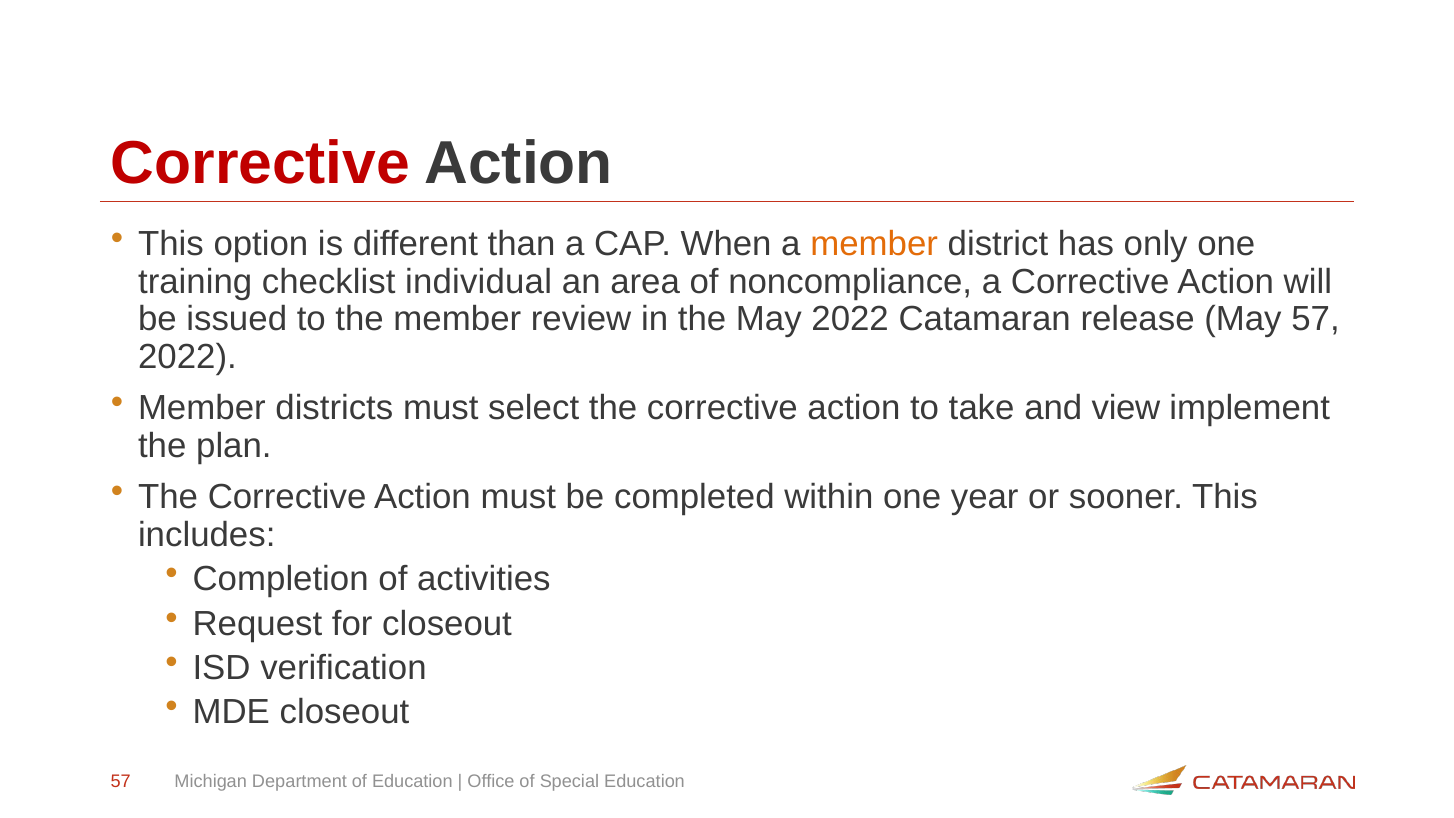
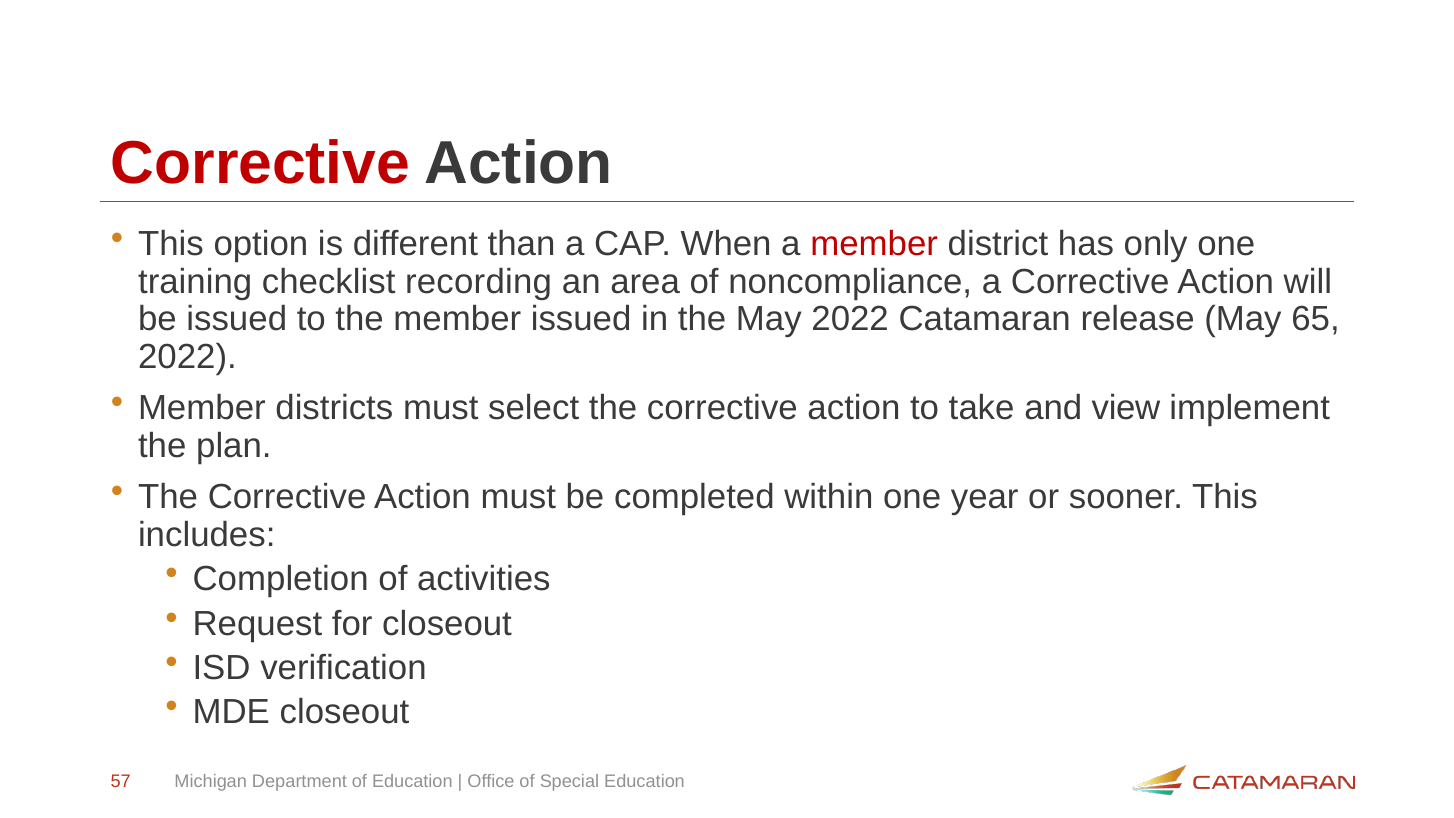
member at (874, 244) colour: orange -> red
individual: individual -> recording
member review: review -> issued
May 57: 57 -> 65
